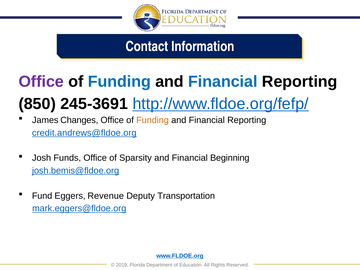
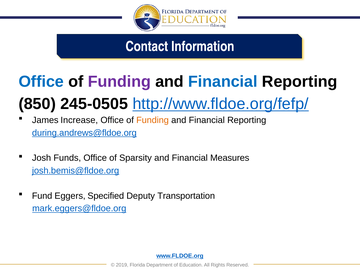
Office at (41, 81) colour: purple -> blue
Funding at (119, 81) colour: blue -> purple
245-3691: 245-3691 -> 245-0505
Changes: Changes -> Increase
credit.andrews@fldoe.org: credit.andrews@fldoe.org -> during.andrews@fldoe.org
Beginning: Beginning -> Measures
Revenue: Revenue -> Specified
